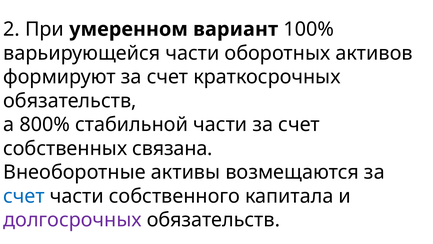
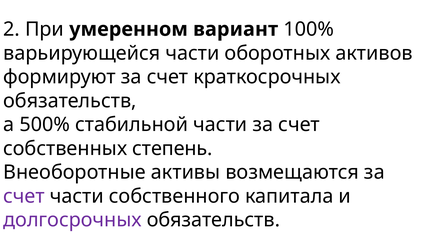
800%: 800% -> 500%
связана: связана -> степень
счет at (24, 196) colour: blue -> purple
